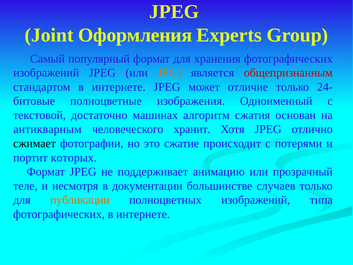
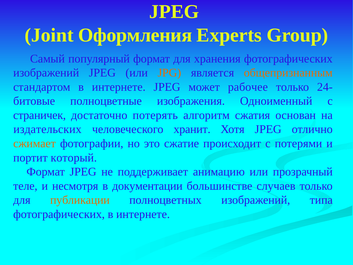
общепризнанным colour: red -> orange
отличие: отличие -> рабочее
текстовой: текстовой -> страничек
машинах: машинах -> потерять
антикварным: антикварным -> издательских
сжимает colour: black -> orange
которых: которых -> который
